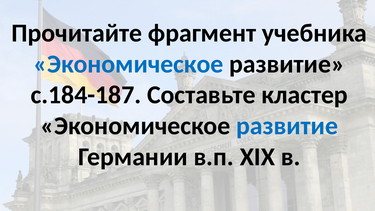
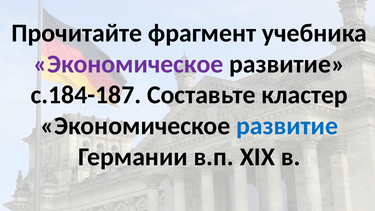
Экономическое at (128, 64) colour: blue -> purple
